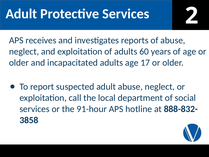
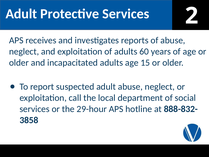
17: 17 -> 15
91-hour: 91-hour -> 29-hour
